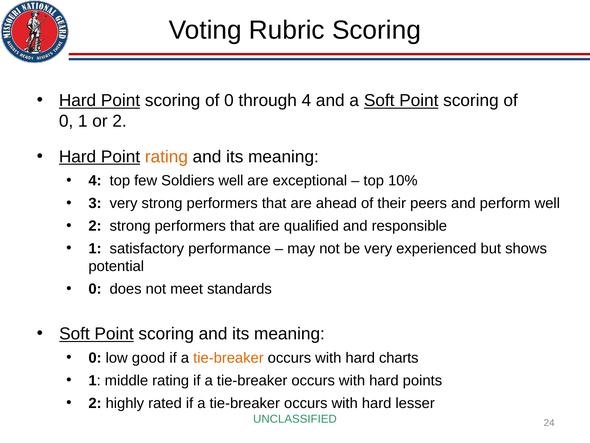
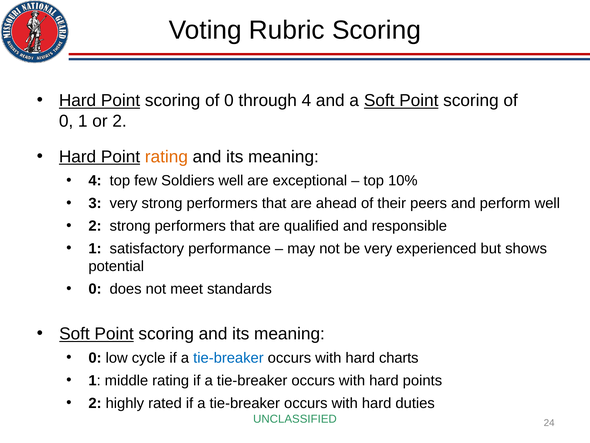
good: good -> cycle
tie-breaker at (228, 357) colour: orange -> blue
lesser: lesser -> duties
